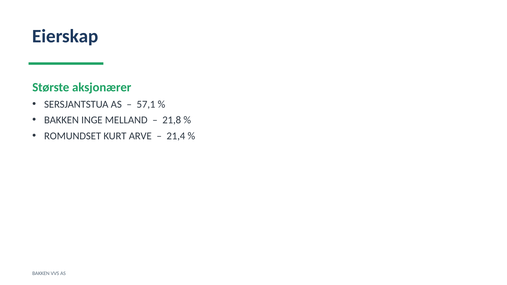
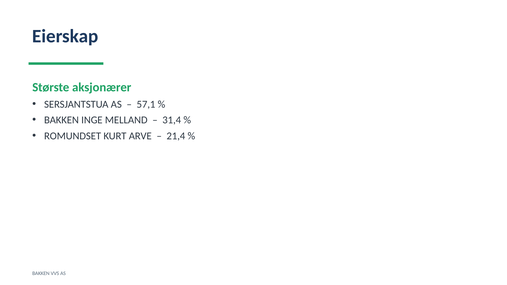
21,8: 21,8 -> 31,4
